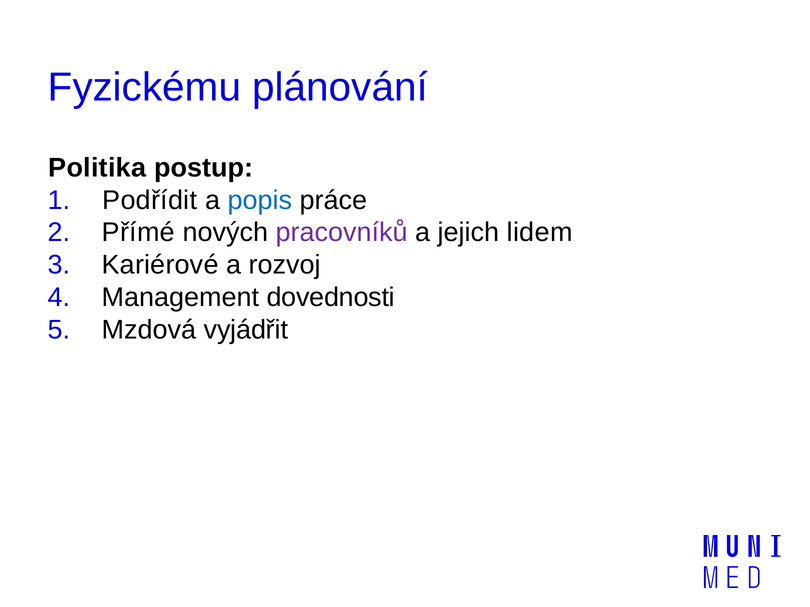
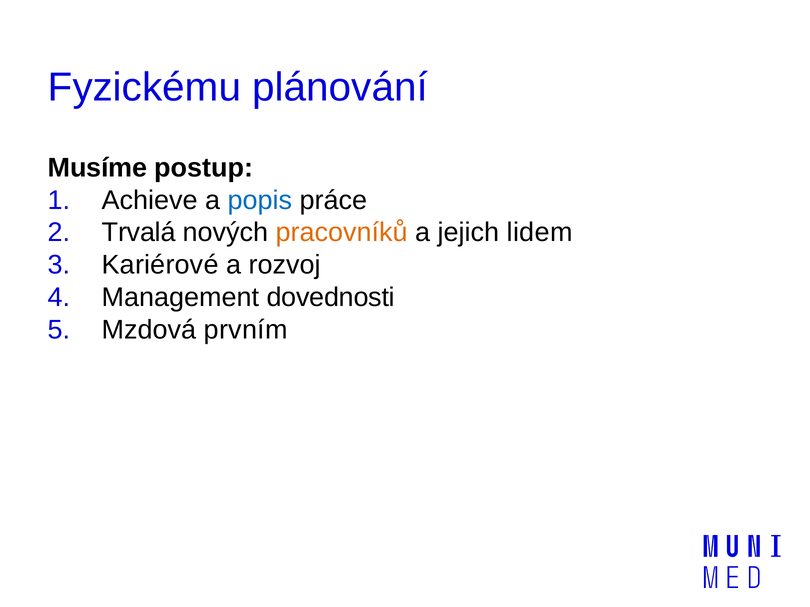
Politika: Politika -> Musíme
Podřídit: Podřídit -> Achieve
Přímé: Přímé -> Trvalá
pracovníků colour: purple -> orange
vyjádřit: vyjádřit -> prvním
